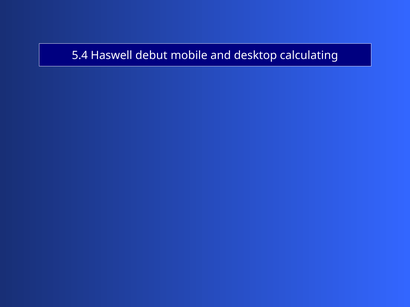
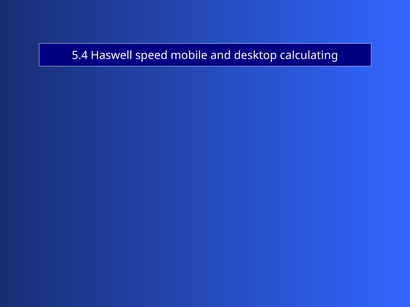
debut: debut -> speed
